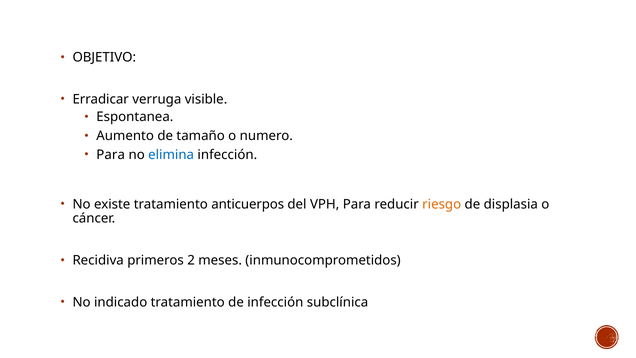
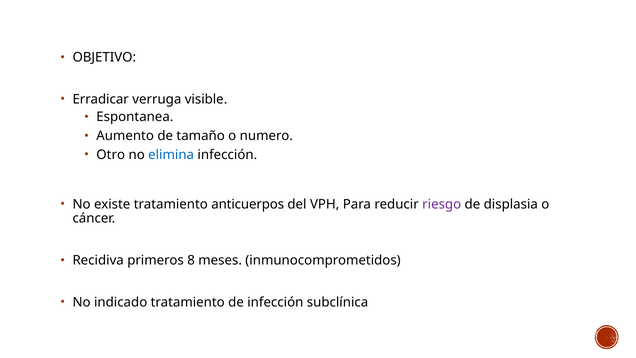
Para at (111, 155): Para -> Otro
riesgo colour: orange -> purple
2: 2 -> 8
